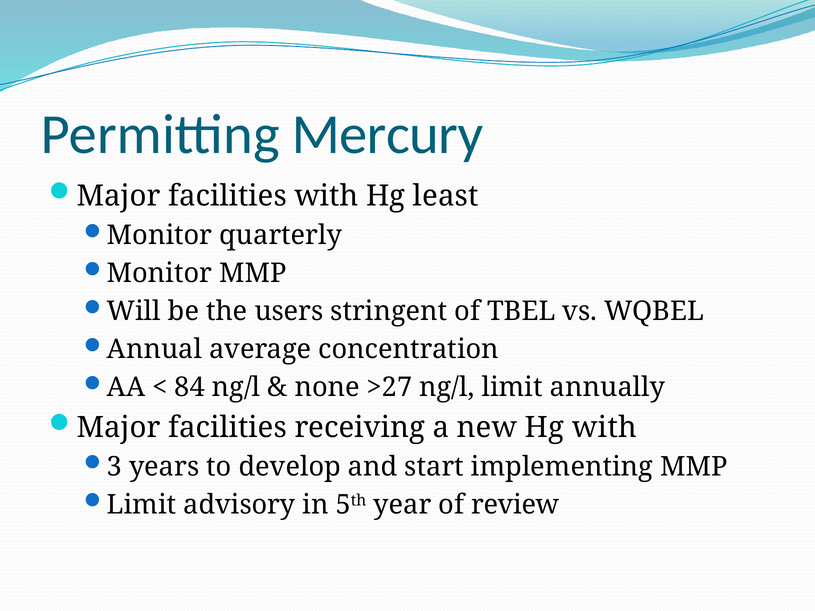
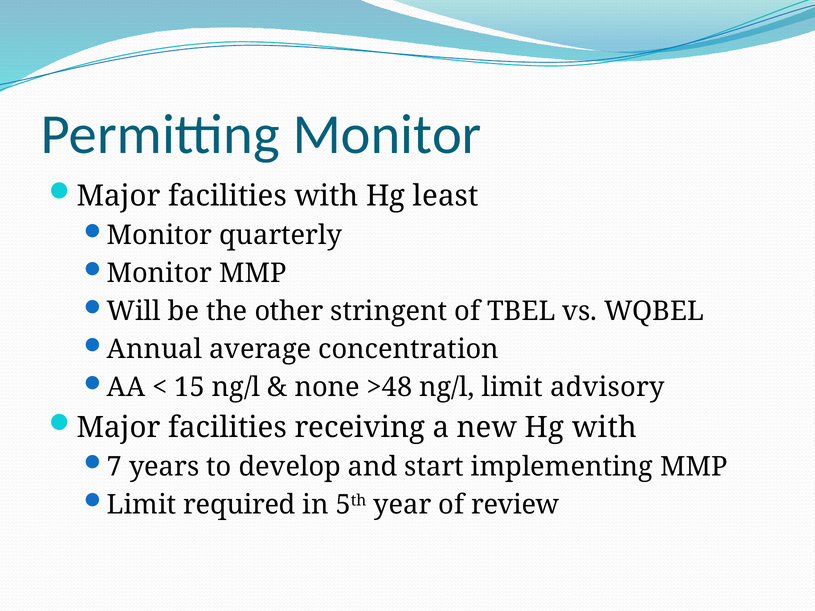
Permitting Mercury: Mercury -> Monitor
users: users -> other
84: 84 -> 15
>27: >27 -> >48
annually: annually -> advisory
3: 3 -> 7
advisory: advisory -> required
